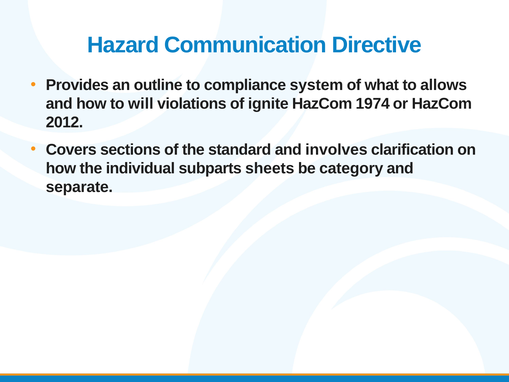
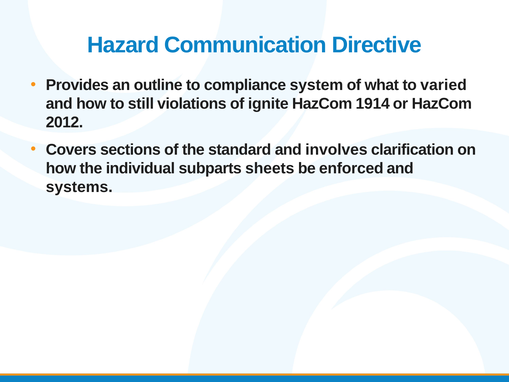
allows: allows -> varied
will: will -> still
1974: 1974 -> 1914
category: category -> enforced
separate: separate -> systems
